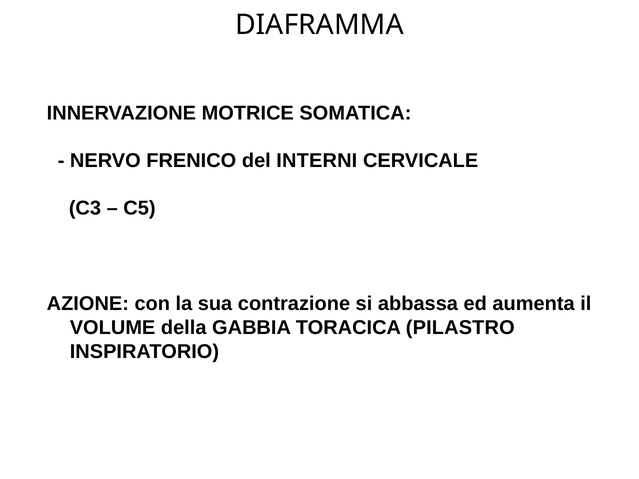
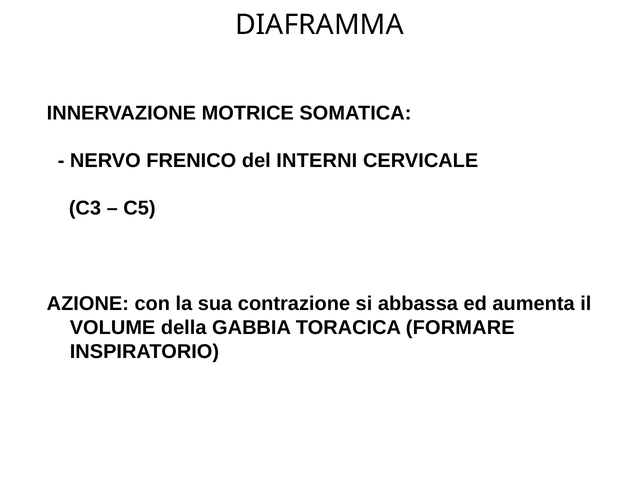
PILASTRO: PILASTRO -> FORMARE
